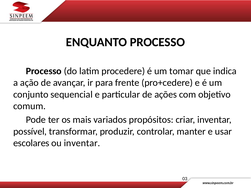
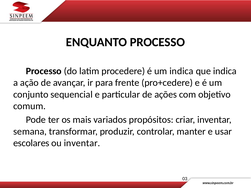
um tomar: tomar -> indica
possível: possível -> semana
